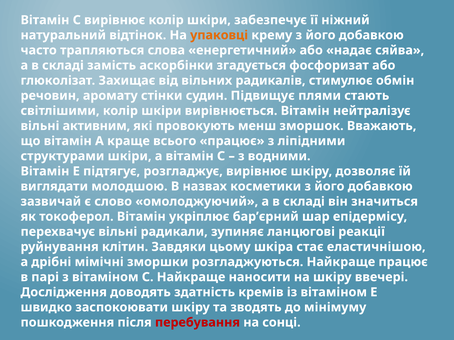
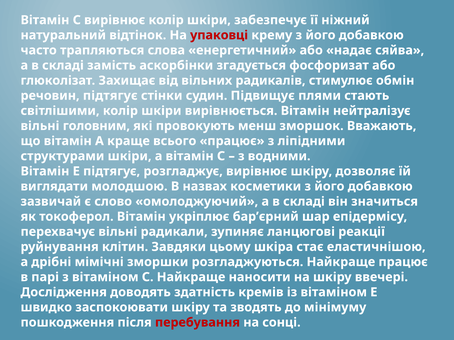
упаковці colour: orange -> red
речовин аромату: аромату -> підтягує
активним: активним -> головним
